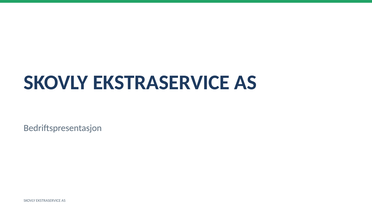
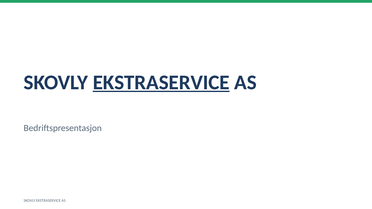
EKSTRASERVICE at (161, 83) underline: none -> present
